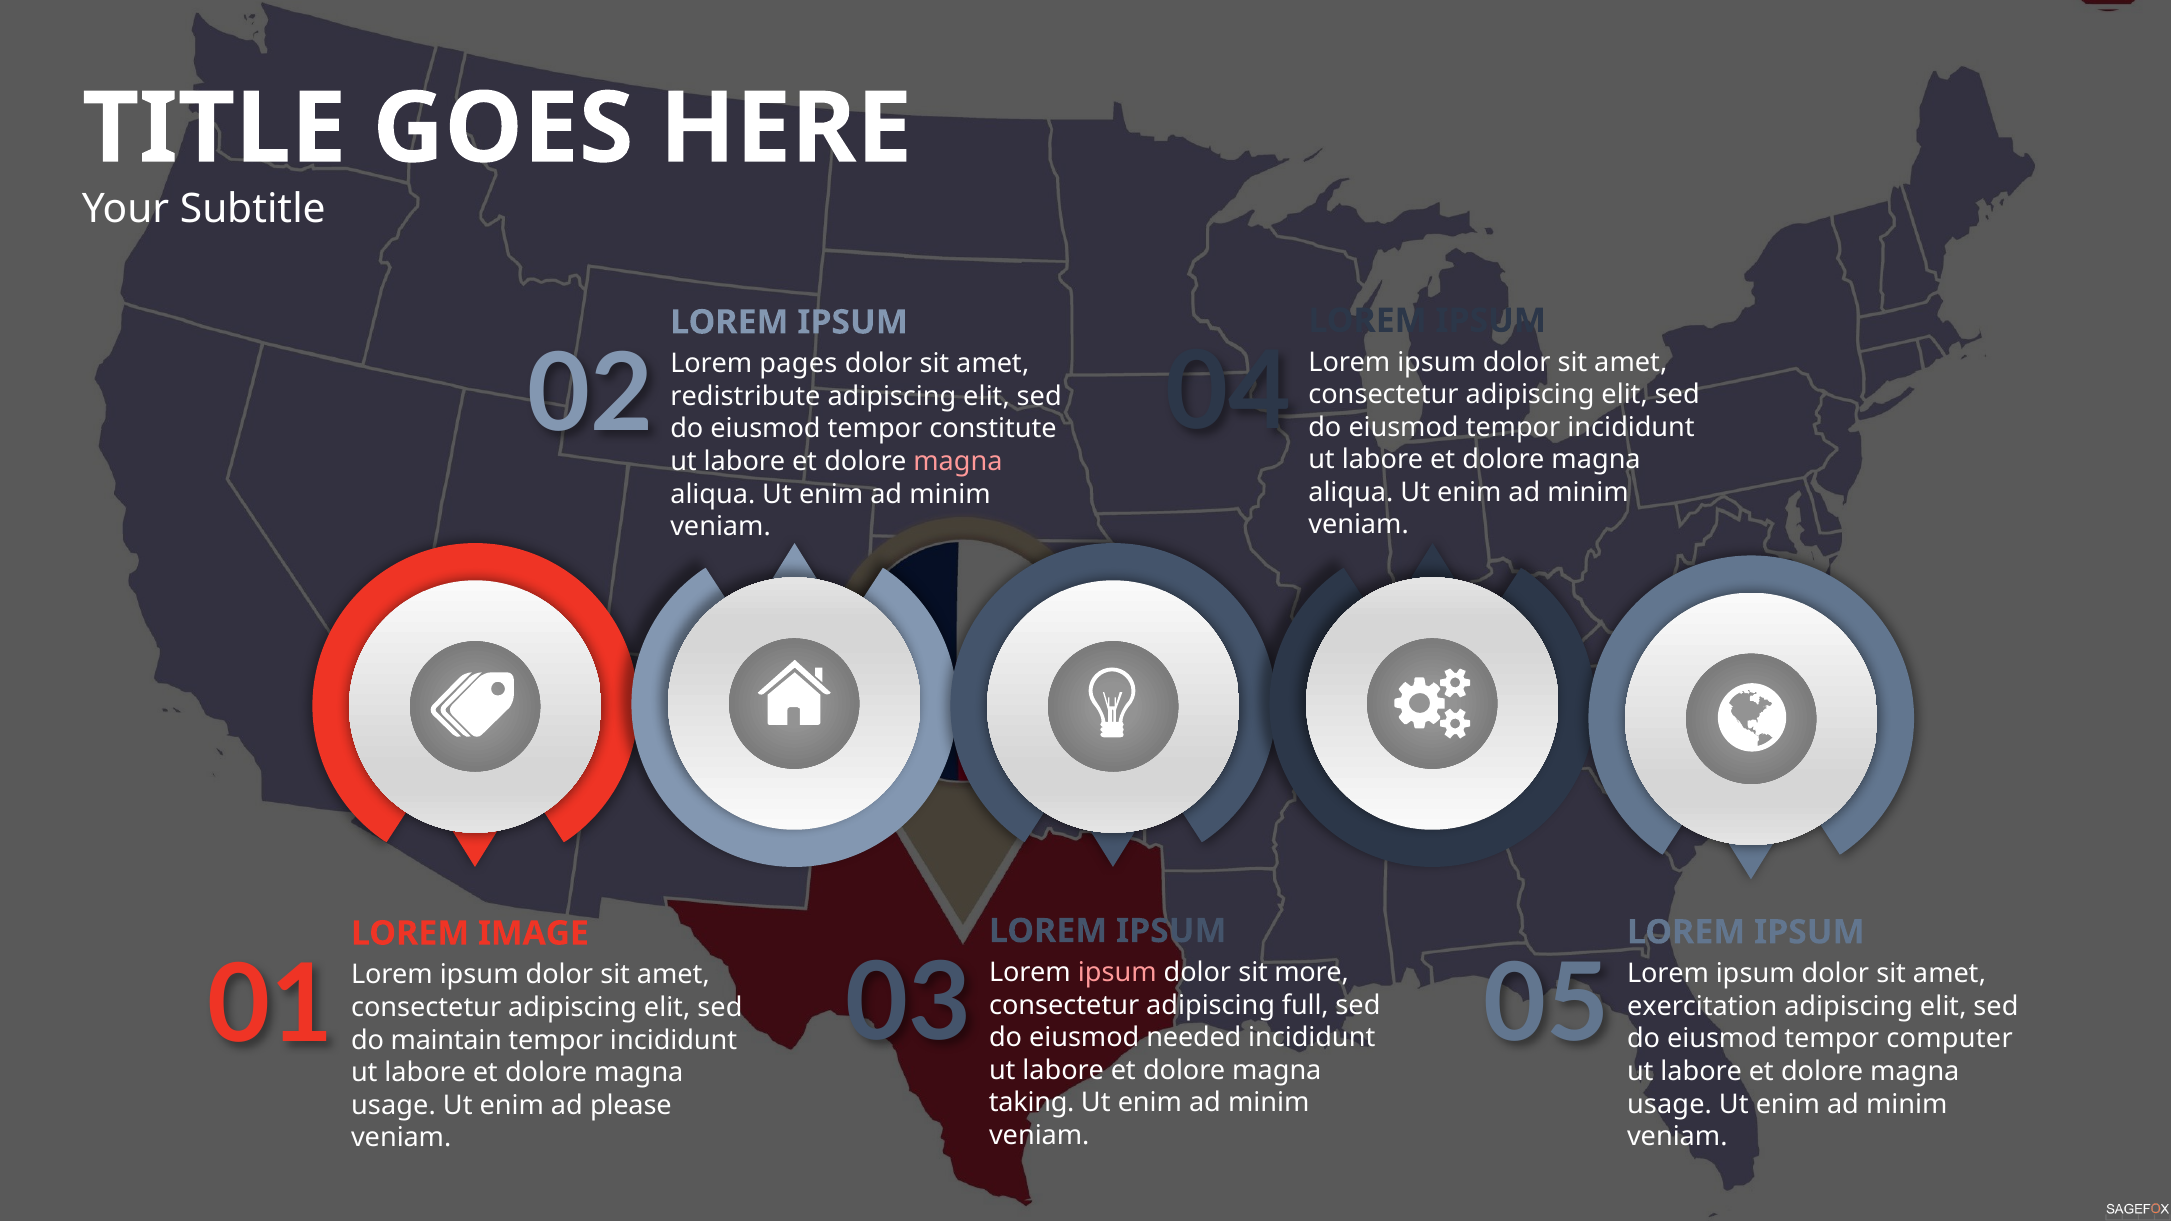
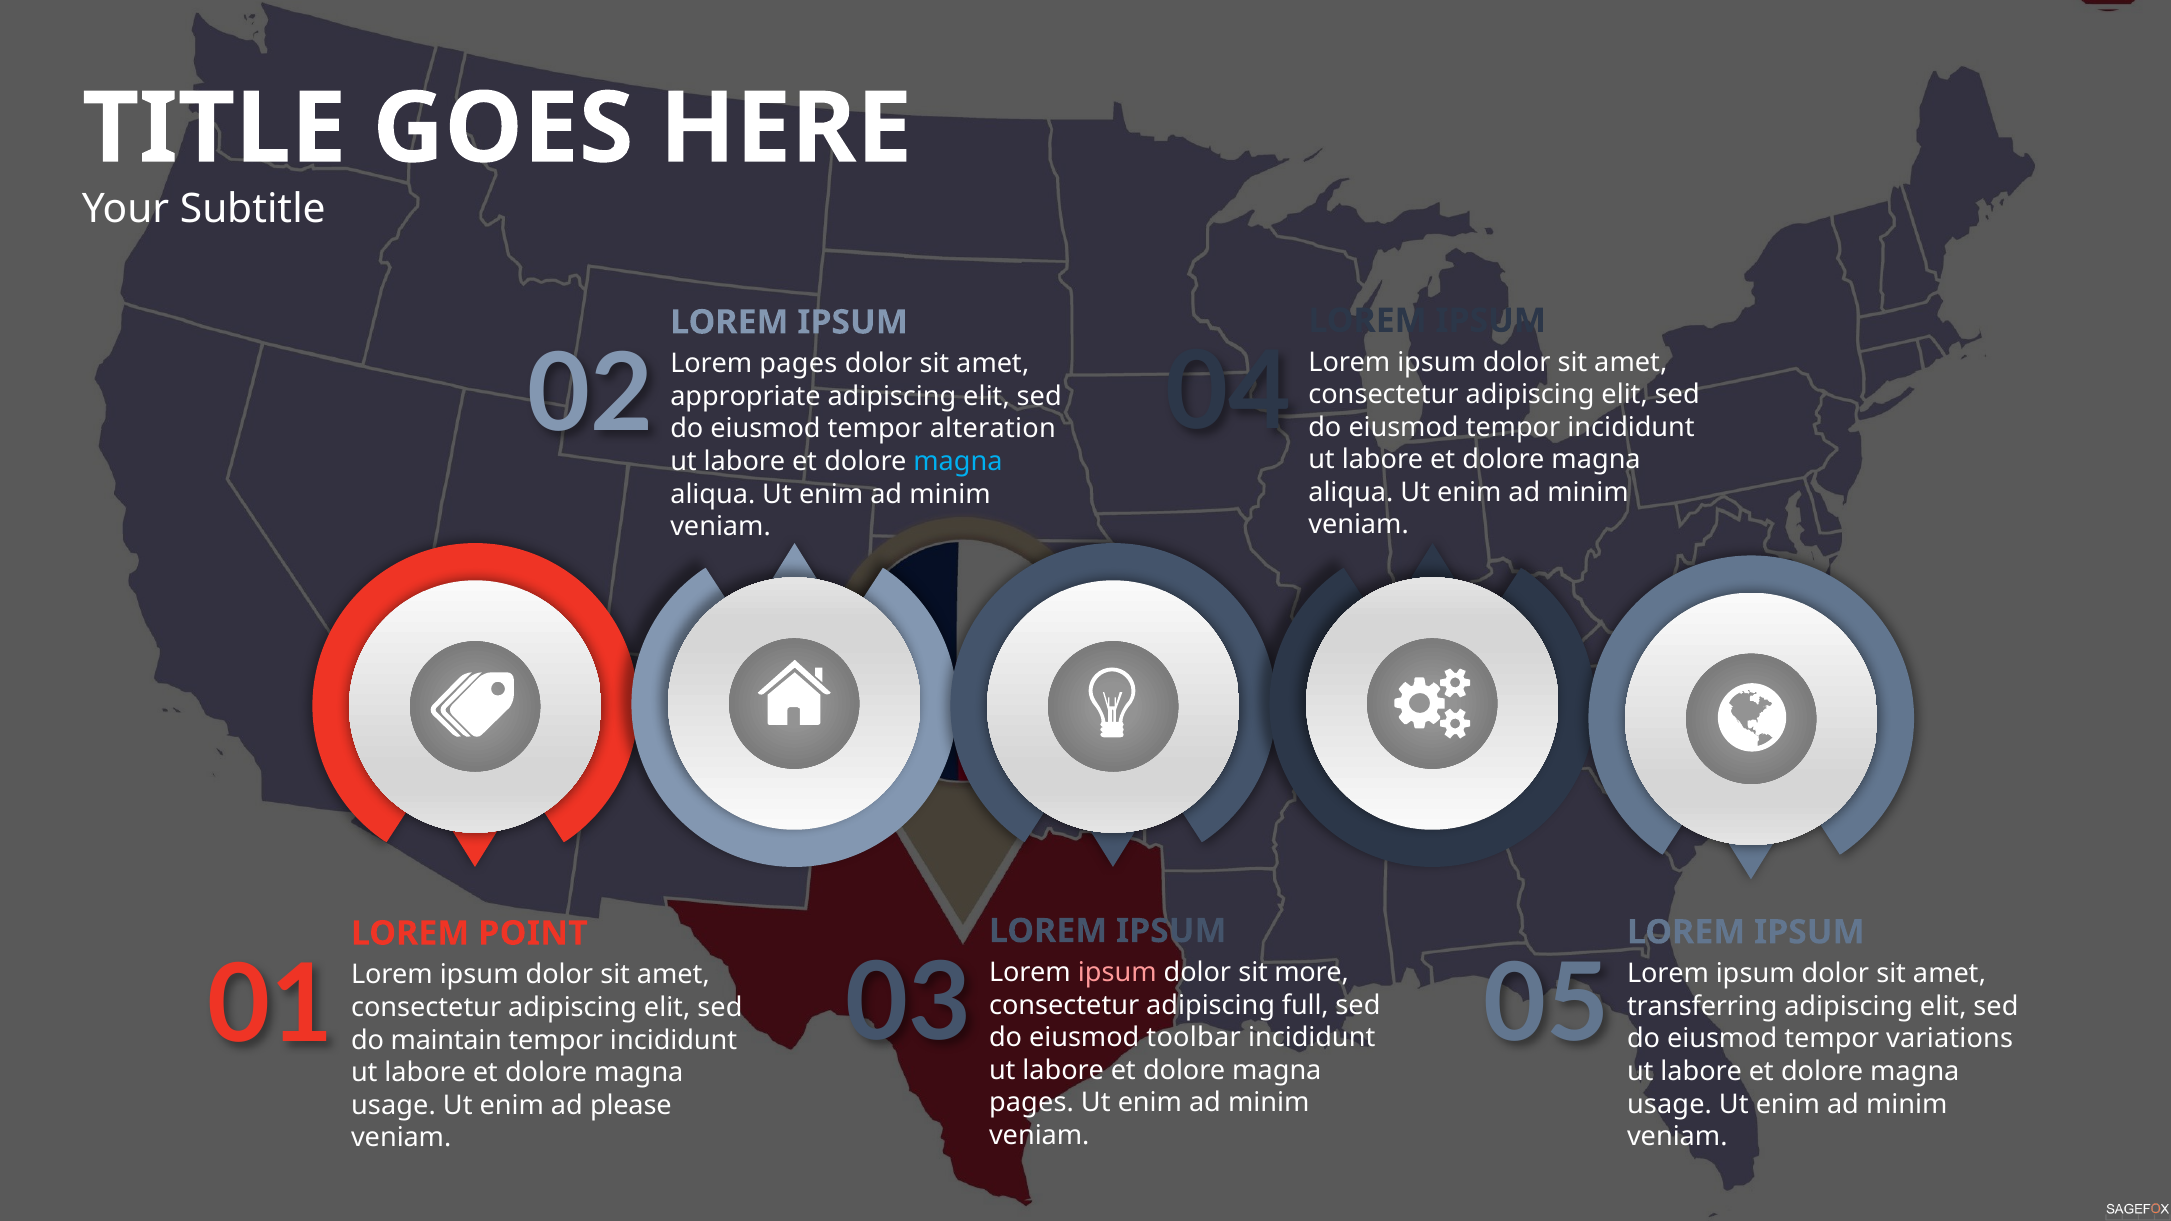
redistribute: redistribute -> appropriate
constitute: constitute -> alteration
magna at (958, 462) colour: pink -> light blue
IMAGE: IMAGE -> POINT
exercitation: exercitation -> transferring
needed: needed -> toolbar
computer: computer -> variations
taking at (1032, 1103): taking -> pages
